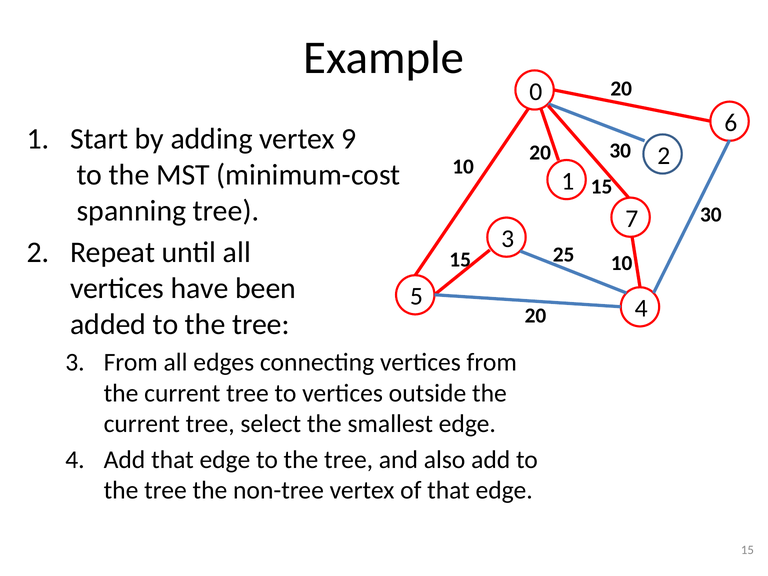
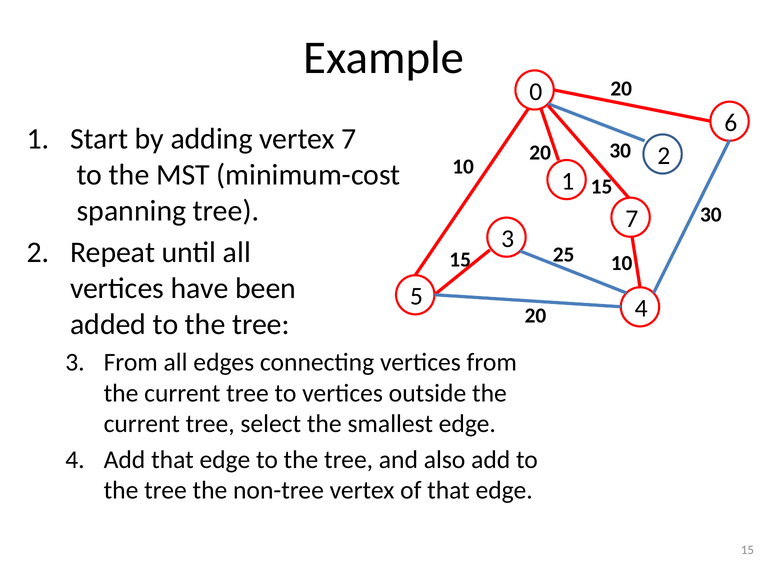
vertex 9: 9 -> 7
